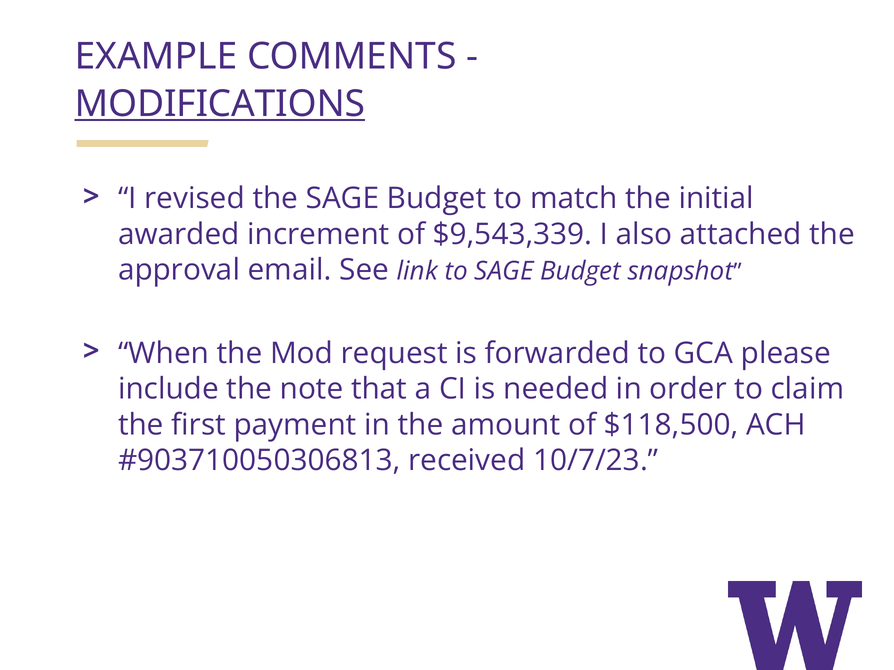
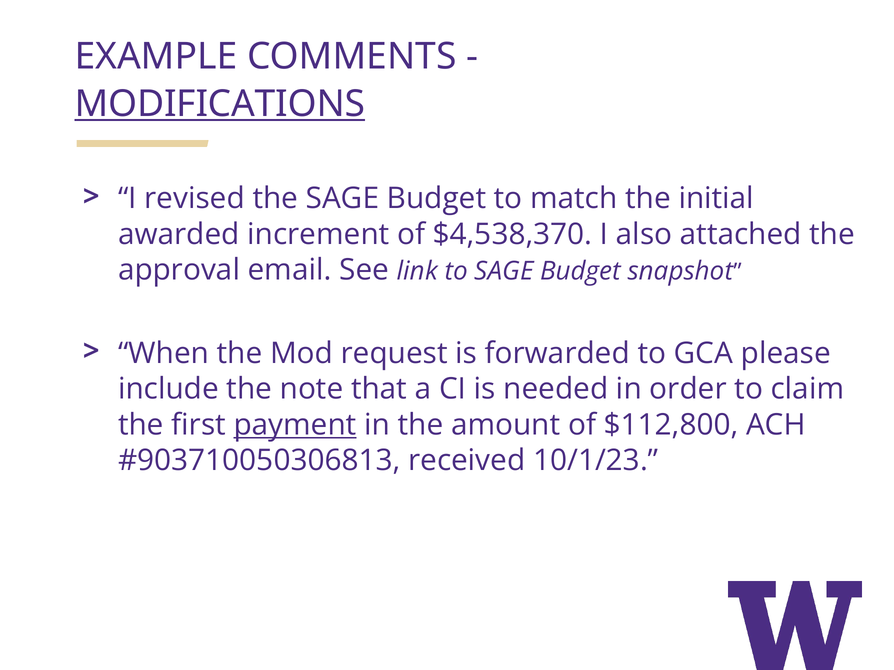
$9,543,339: $9,543,339 -> $4,538,370
payment underline: none -> present
$118,500: $118,500 -> $112,800
10/7/23: 10/7/23 -> 10/1/23
